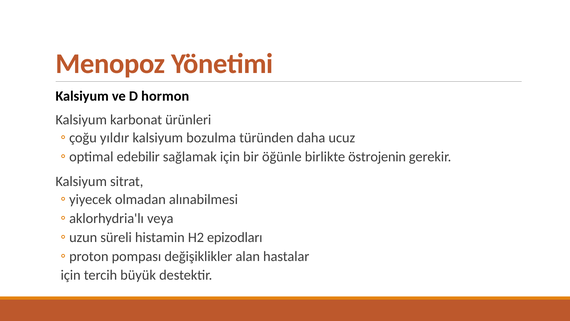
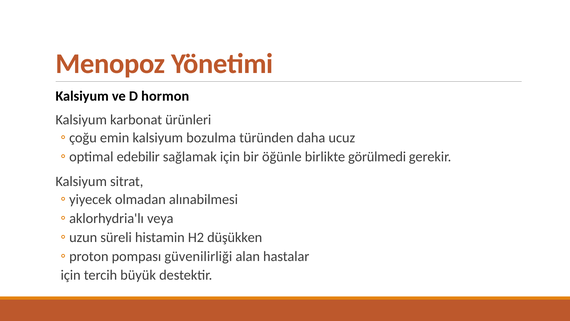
yıldır: yıldır -> emin
östrojenin: östrojenin -> görülmedi
epizodları: epizodları -> düşükken
değişiklikler: değişiklikler -> güvenilirliği
